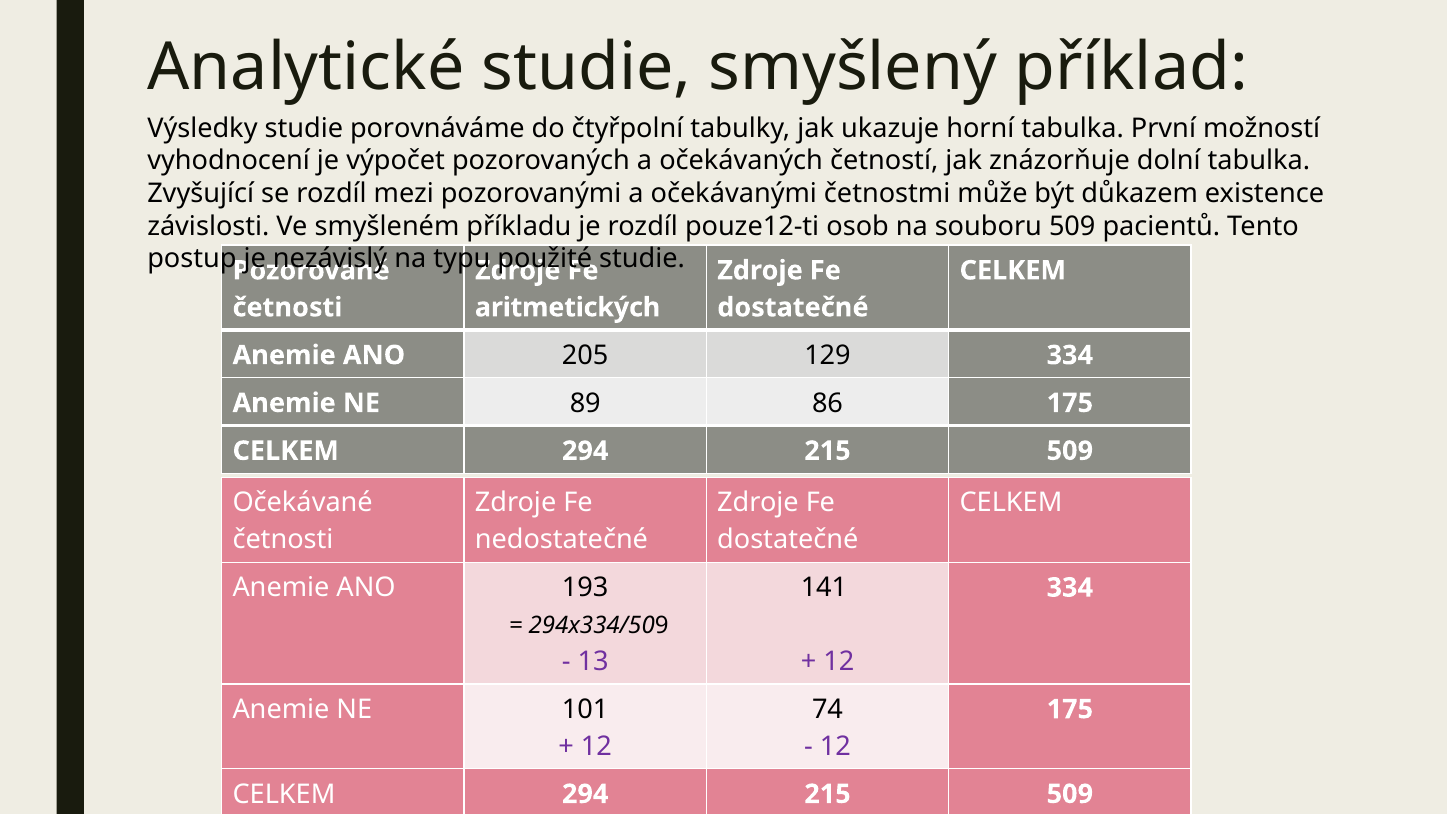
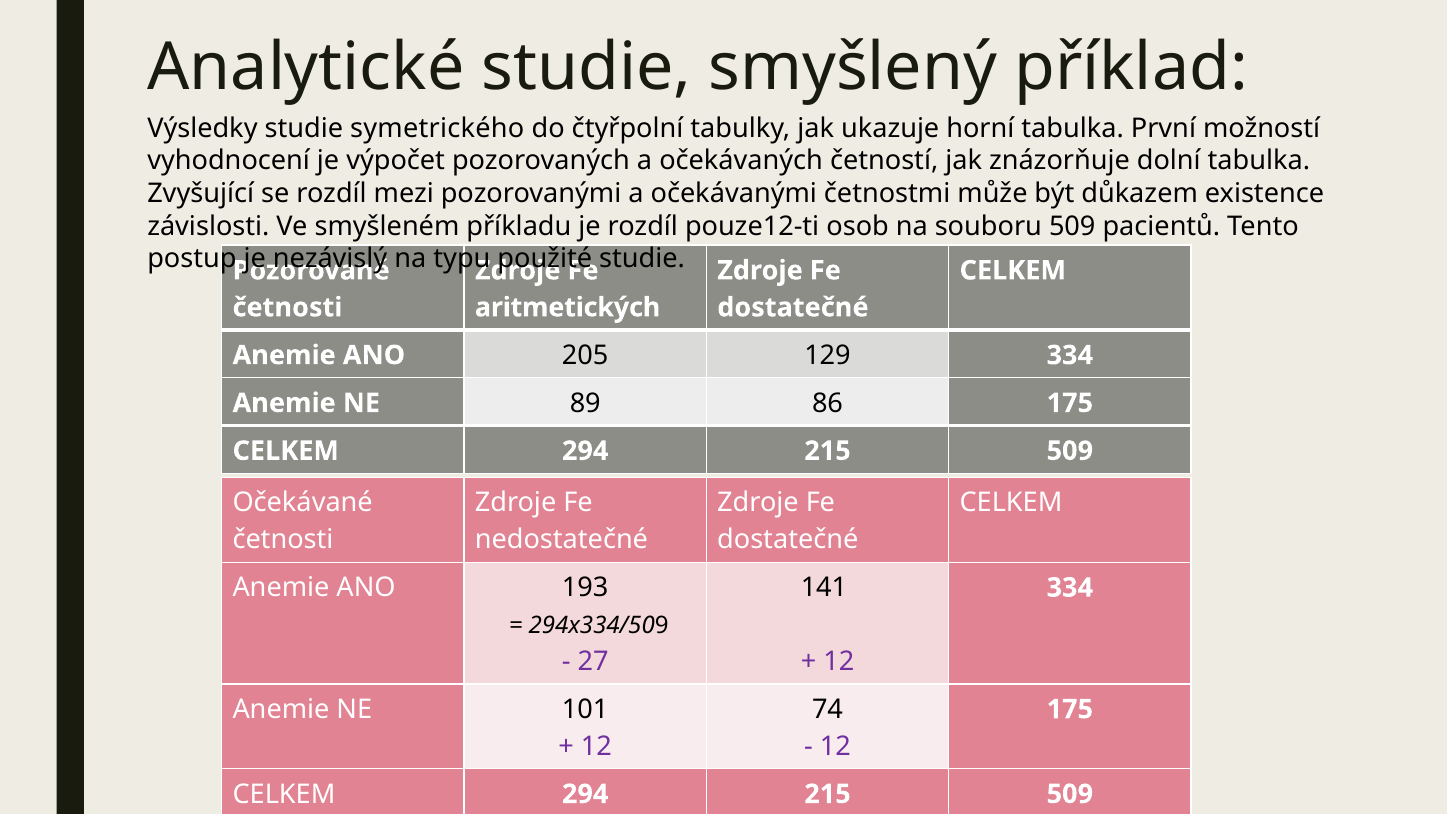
porovnáváme: porovnáváme -> symetrického
13: 13 -> 27
